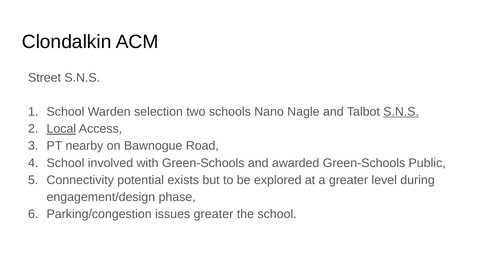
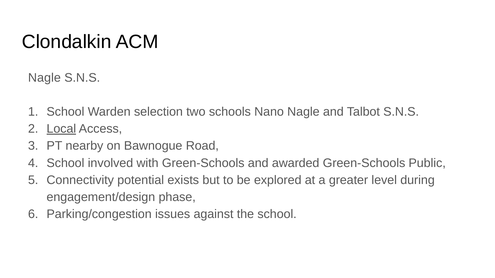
Street at (45, 78): Street -> Nagle
S.N.S at (401, 112) underline: present -> none
issues greater: greater -> against
